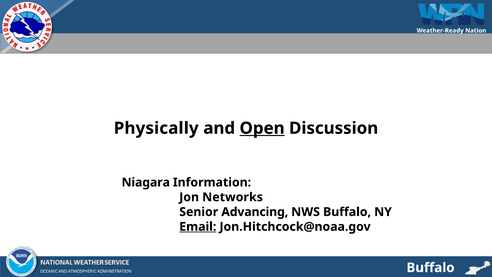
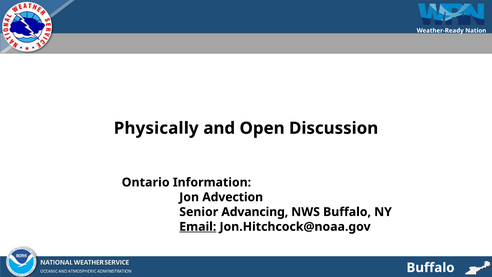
Open underline: present -> none
Niagara: Niagara -> Ontario
Networks: Networks -> Advection
